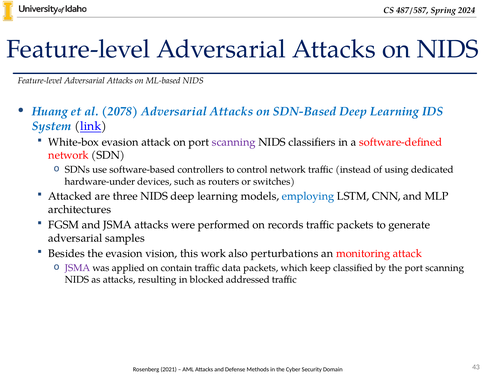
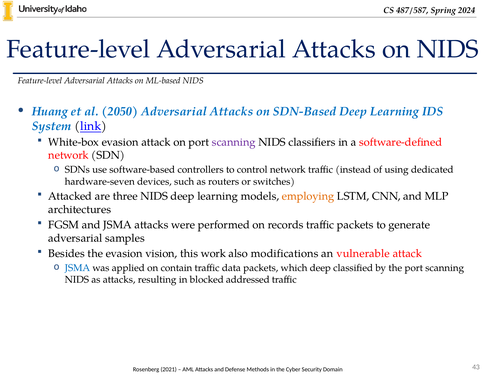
2078: 2078 -> 2050
hardware-under: hardware-under -> hardware-seven
employing colour: blue -> orange
perturbations: perturbations -> modifications
monitoring: monitoring -> vulnerable
JSMA at (77, 268) colour: purple -> blue
which keep: keep -> deep
